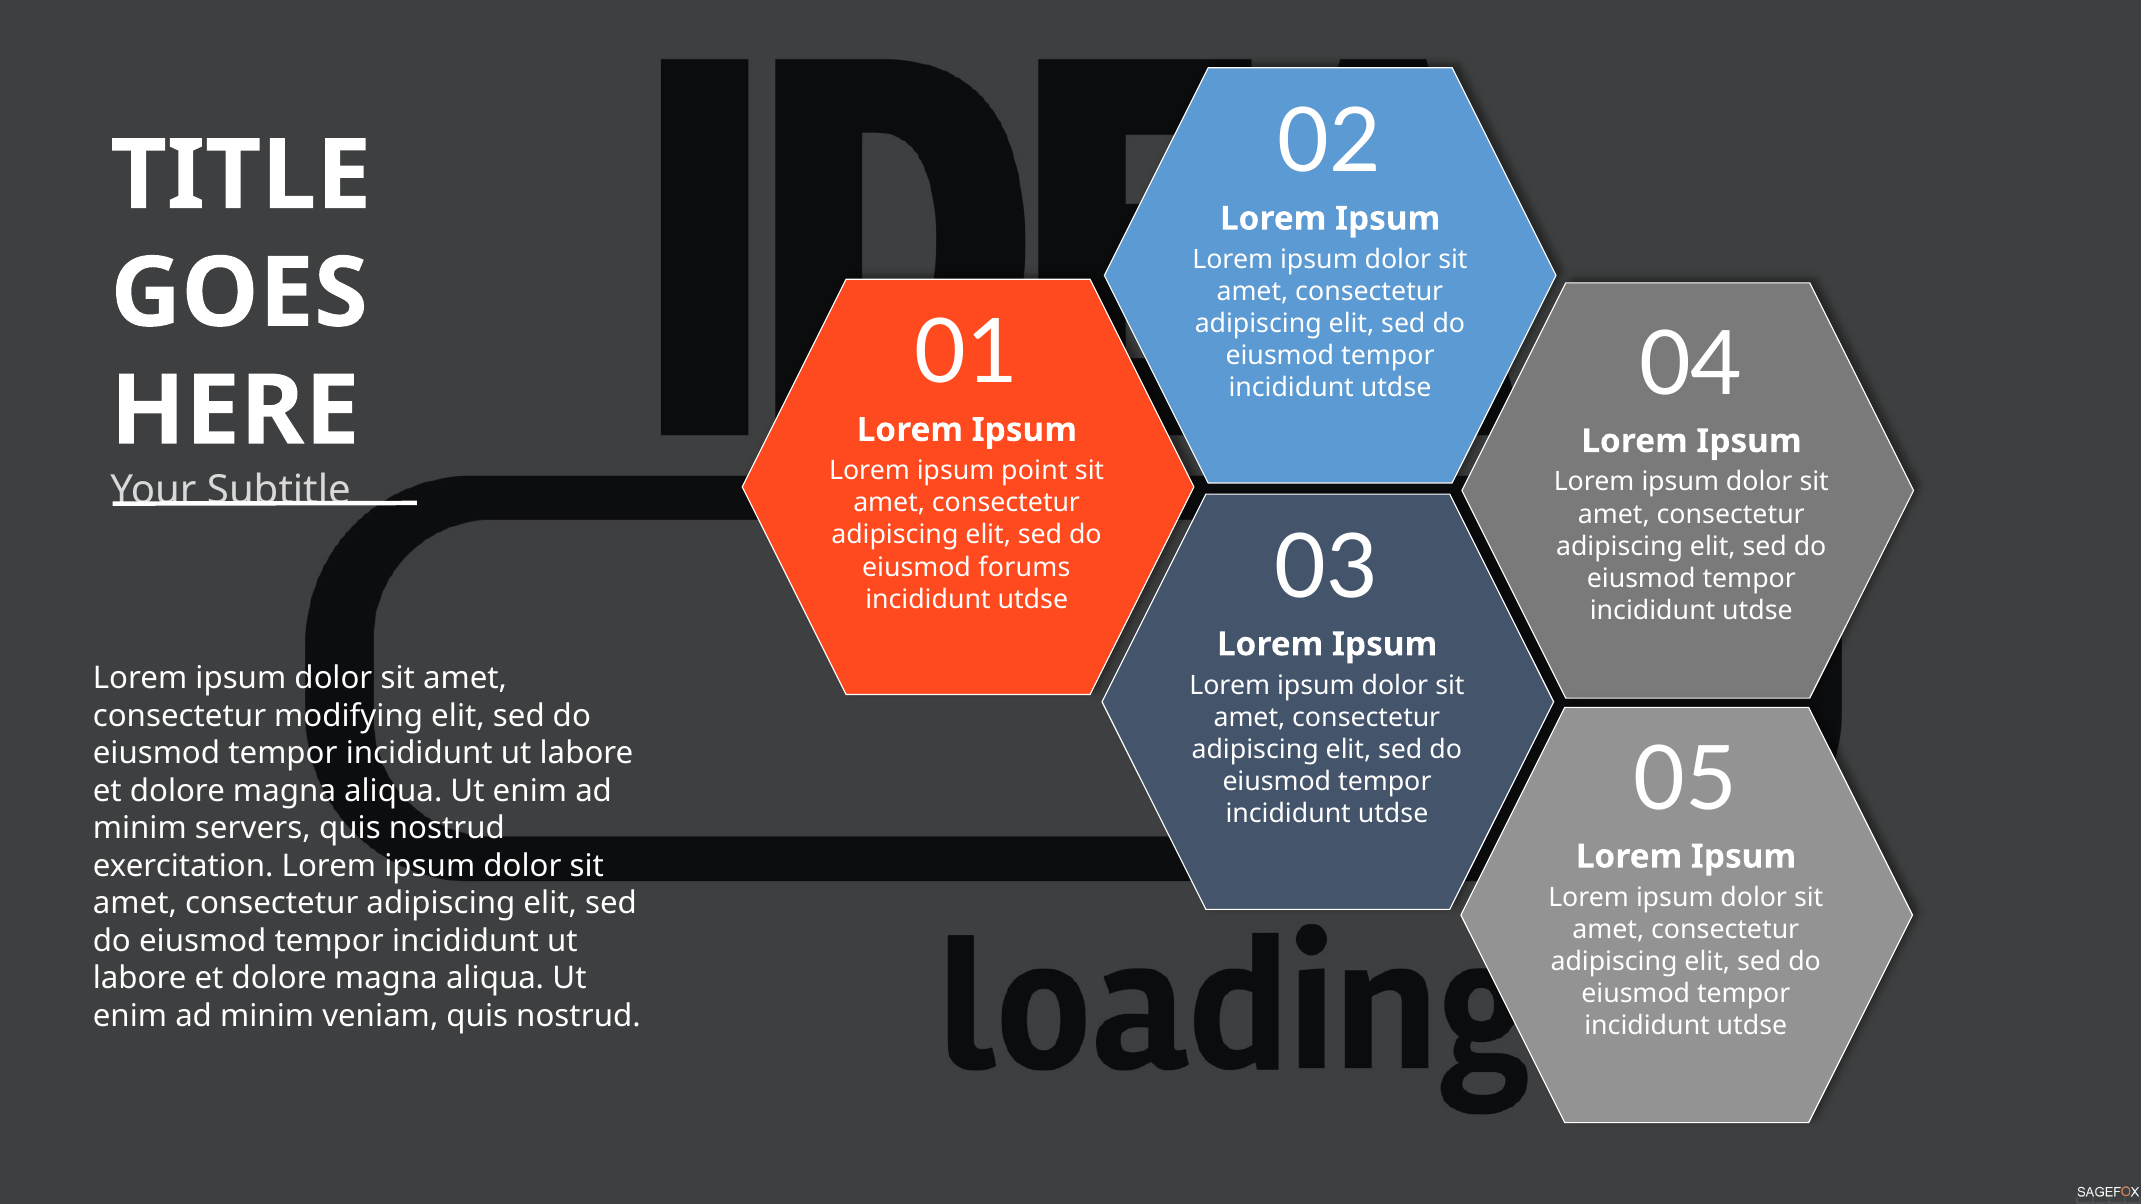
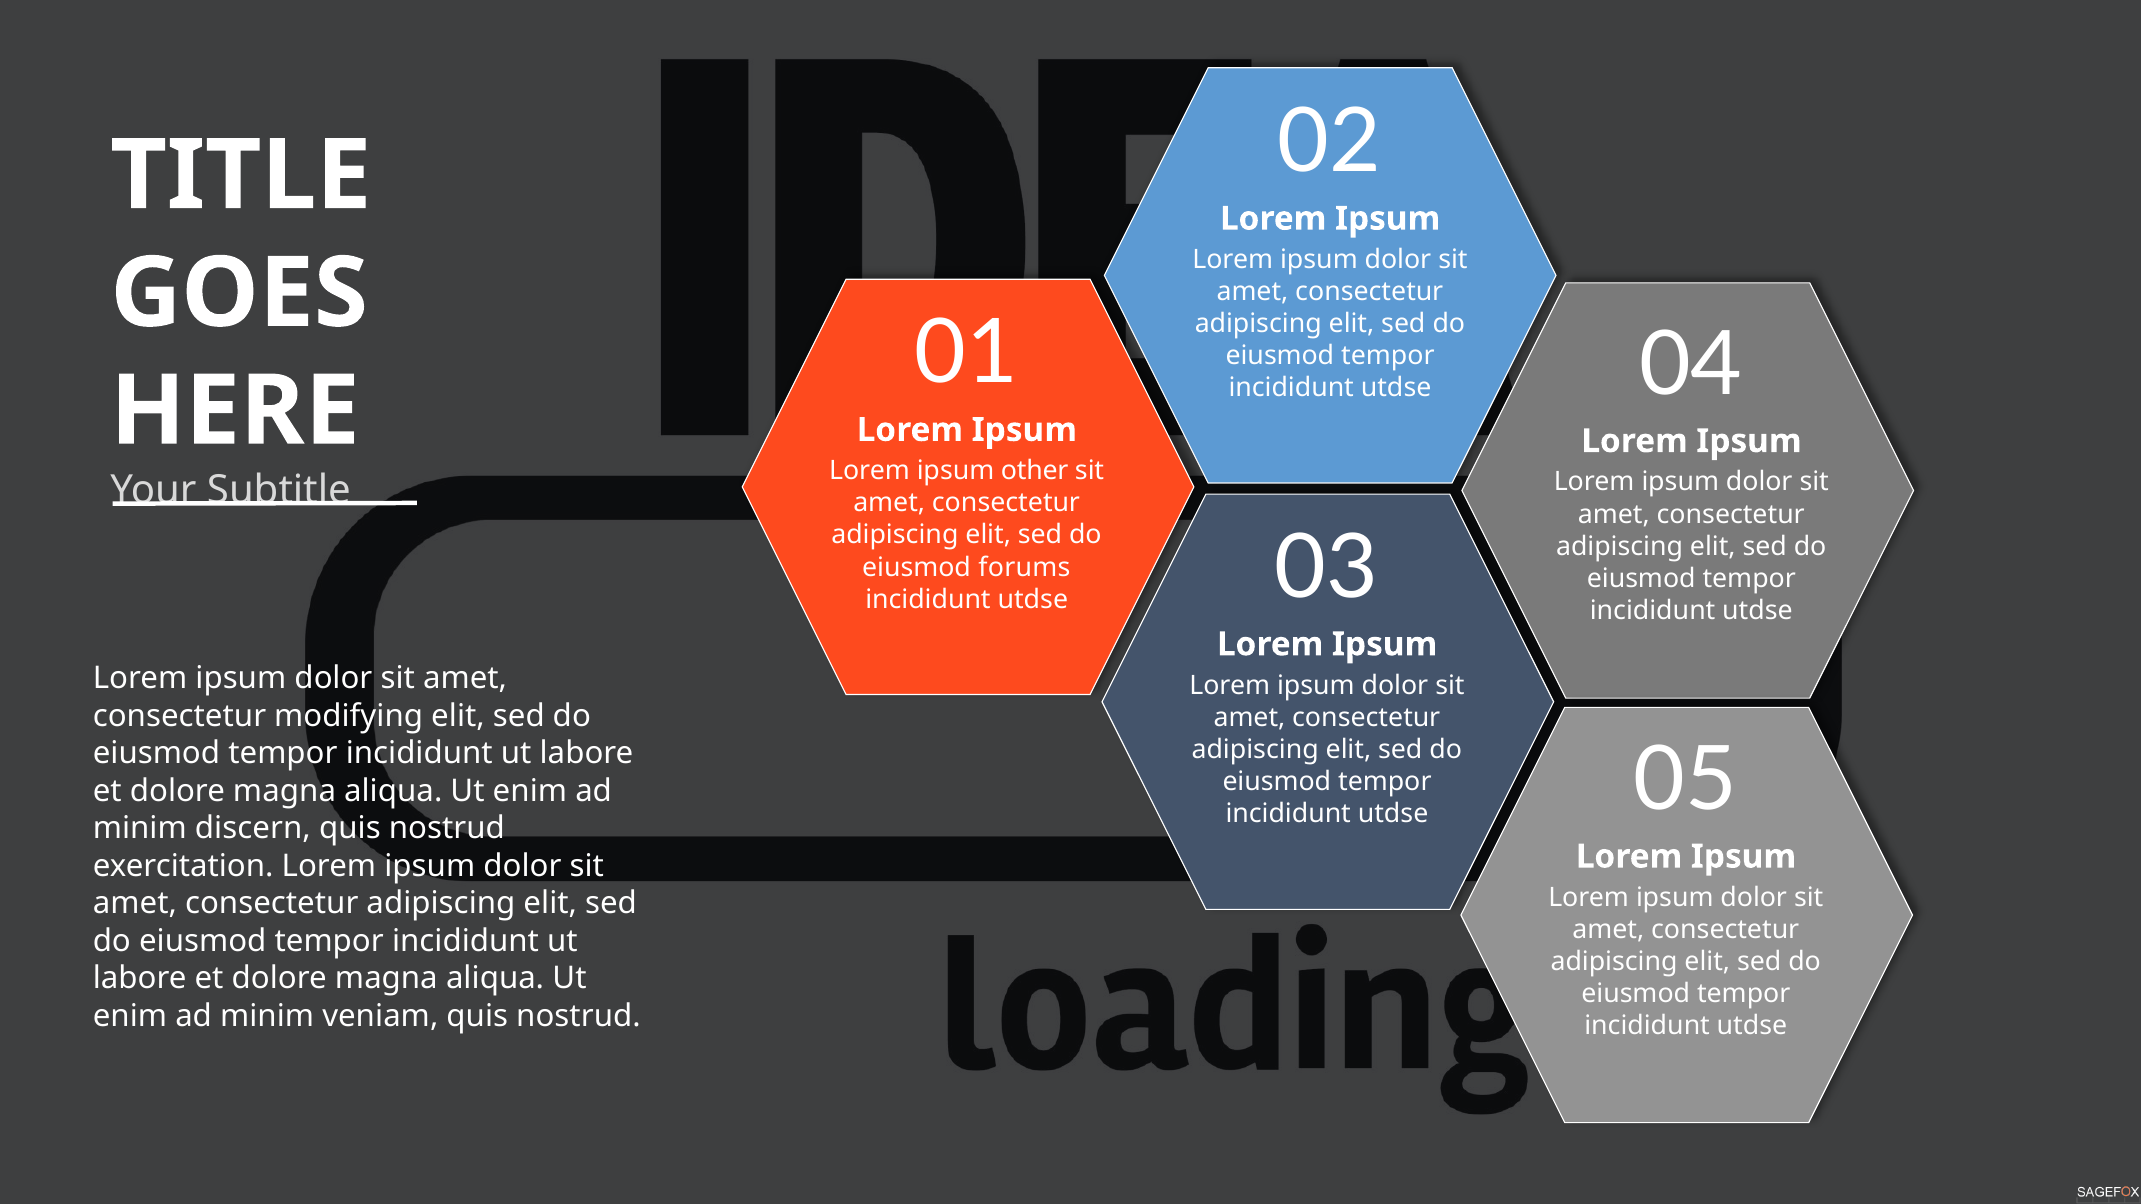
point: point -> other
servers: servers -> discern
